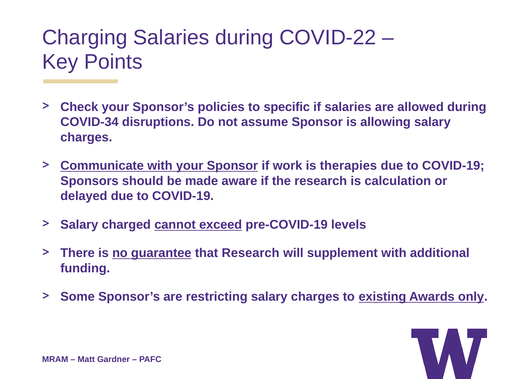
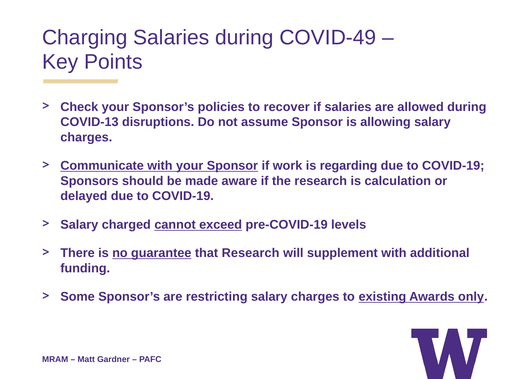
COVID-22: COVID-22 -> COVID-49
specific: specific -> recover
COVID-34: COVID-34 -> COVID-13
therapies: therapies -> regarding
